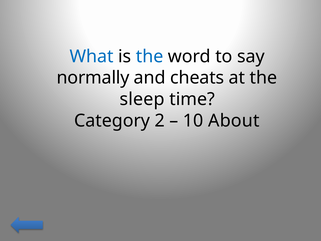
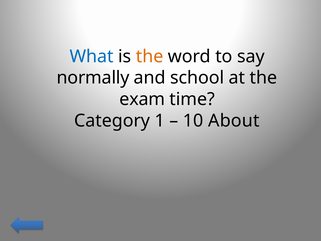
the at (150, 56) colour: blue -> orange
cheats: cheats -> school
sleep: sleep -> exam
2: 2 -> 1
